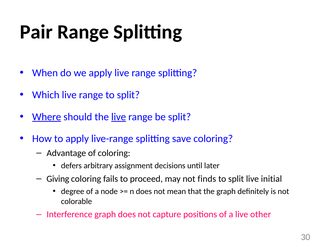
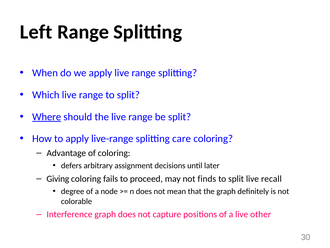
Pair: Pair -> Left
live at (119, 117) underline: present -> none
save: save -> care
initial: initial -> recall
